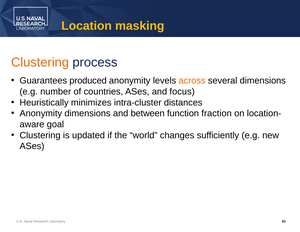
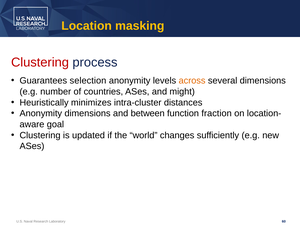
Clustering at (40, 62) colour: orange -> red
produced: produced -> selection
focus: focus -> might
